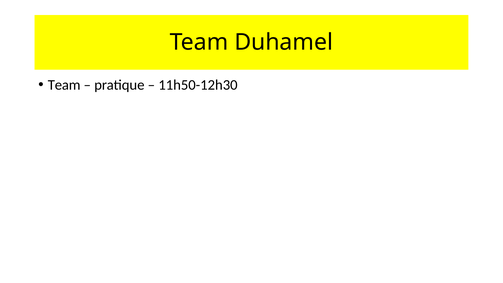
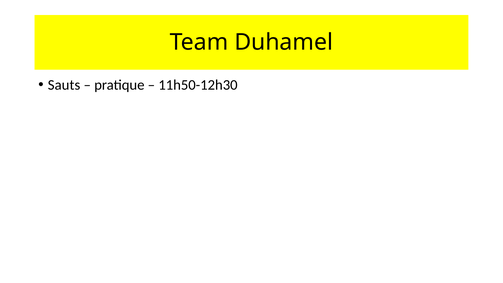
Team at (64, 85): Team -> Sauts
